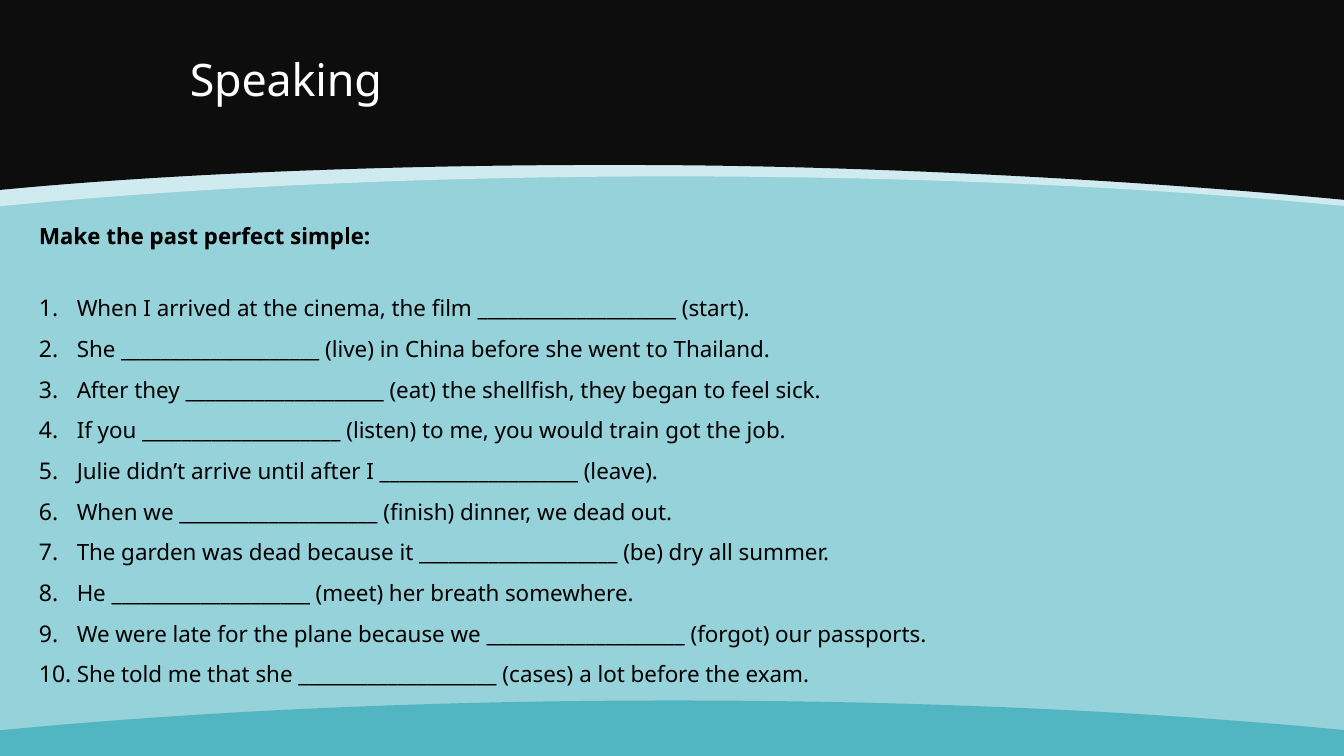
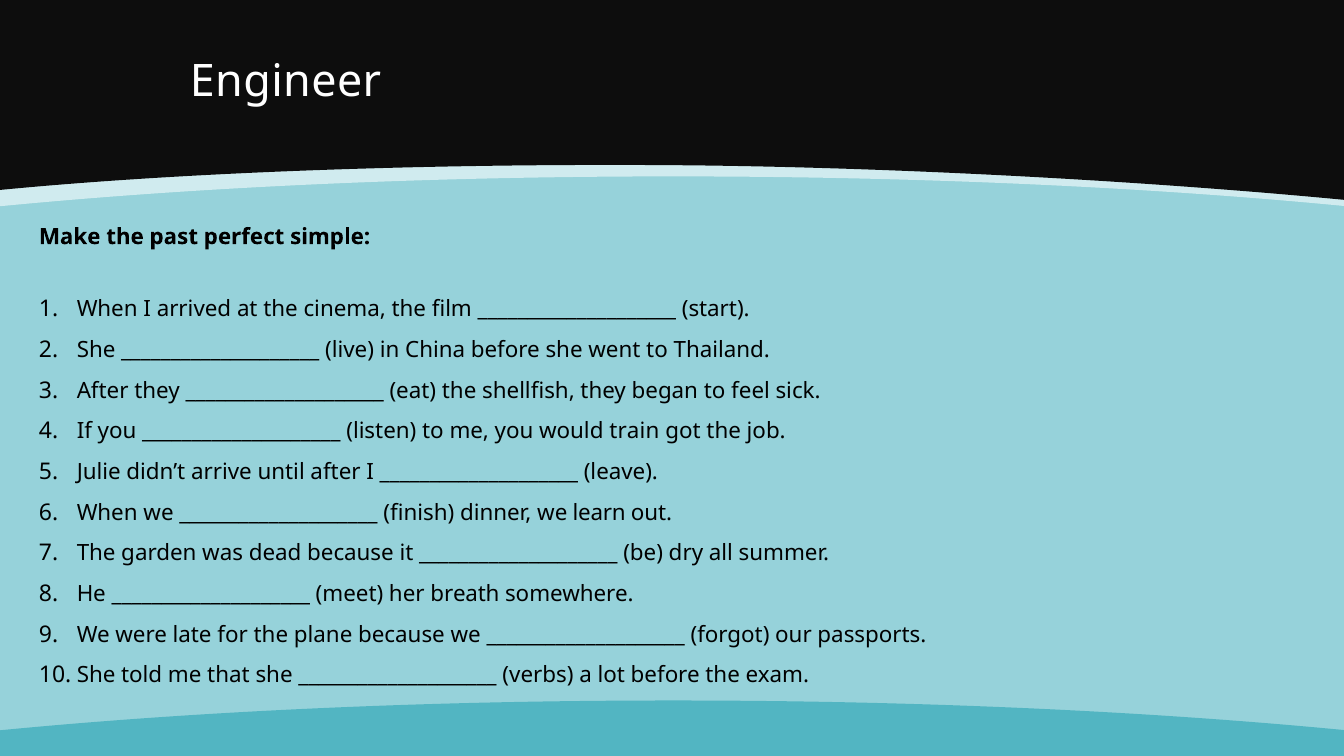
Speaking: Speaking -> Engineer
we dead: dead -> learn
cases: cases -> verbs
